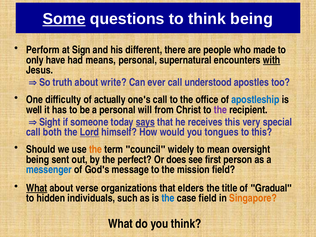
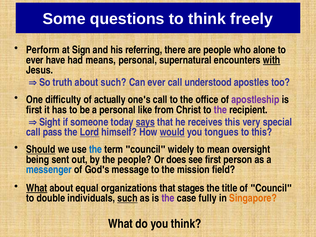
Some underline: present -> none
think being: being -> freely
different: different -> referring
made: made -> alone
only at (35, 60): only -> ever
about write: write -> such
apostleship colour: blue -> purple
well at (34, 110): well -> first
will: will -> like
both: both -> pass
would underline: none -> present
Should underline: none -> present
the at (95, 150) colour: orange -> blue
the perfect: perfect -> people
verse: verse -> equal
elders: elders -> stages
Gradual at (271, 188): Gradual -> Council
hidden: hidden -> double
such at (127, 198) underline: none -> present
the at (168, 198) colour: blue -> purple
case field: field -> fully
